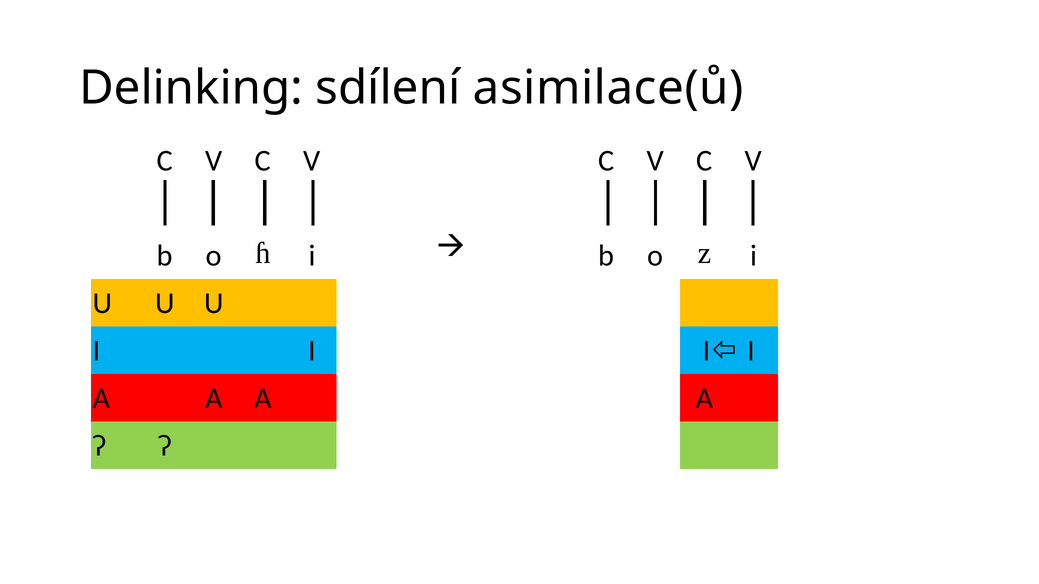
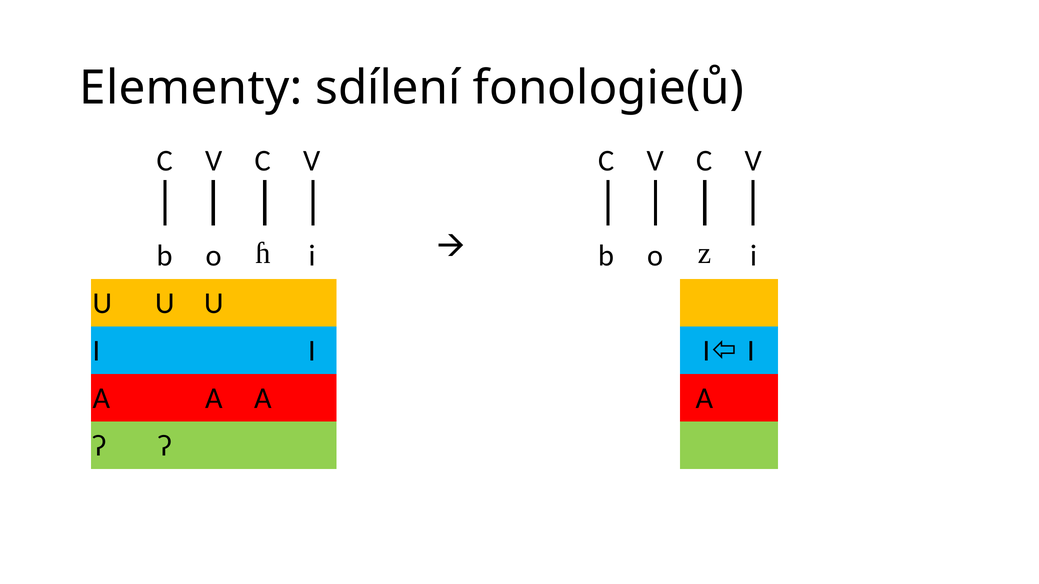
Delinking: Delinking -> Elementy
asimilace(ů: asimilace(ů -> fonologie(ů
